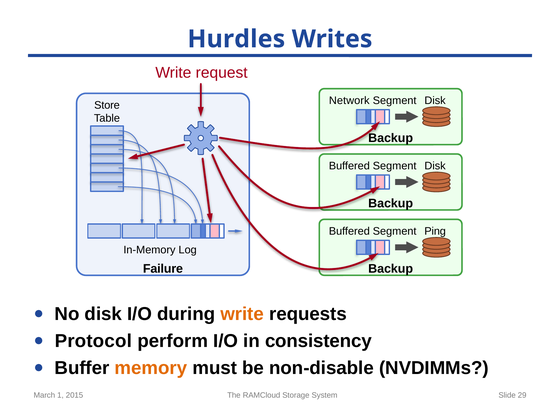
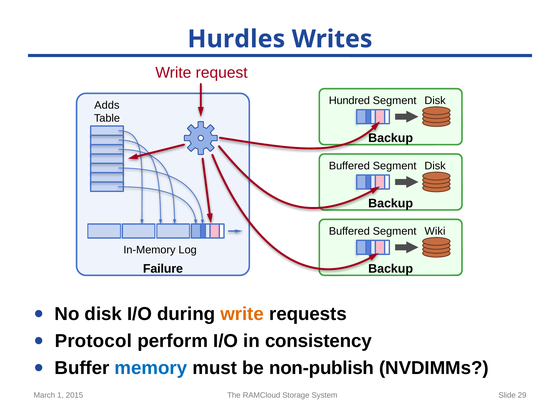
Network: Network -> Hundred
Store: Store -> Adds
Ping: Ping -> Wiki
memory colour: orange -> blue
non-disable: non-disable -> non-publish
